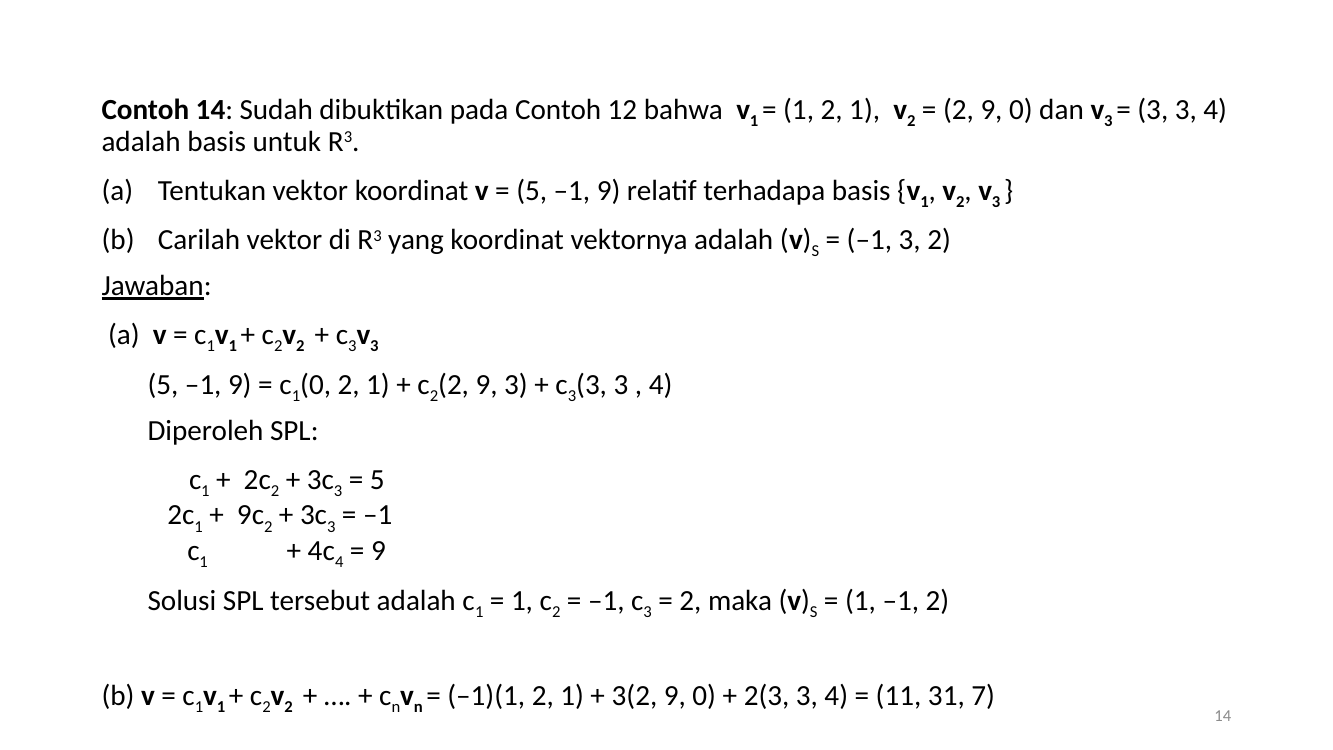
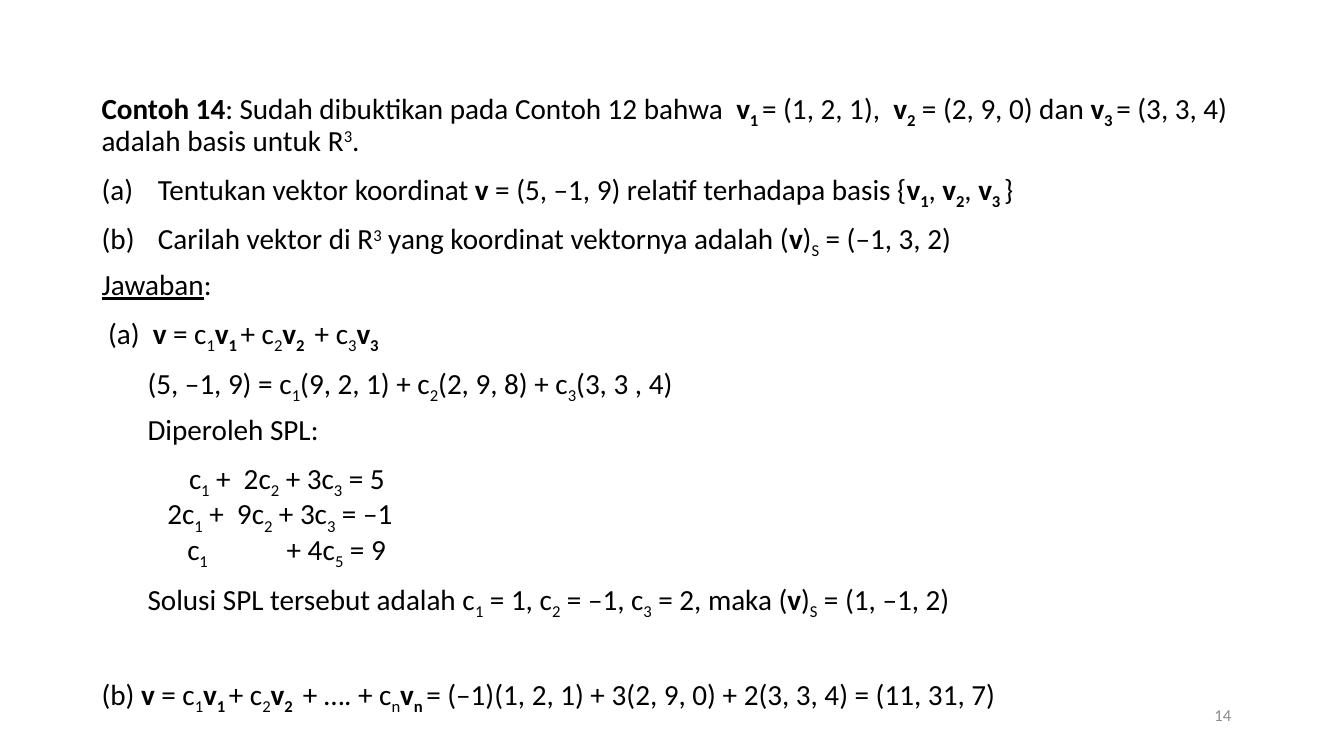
1 0: 0 -> 9
9 3: 3 -> 8
4 at (339, 562): 4 -> 5
